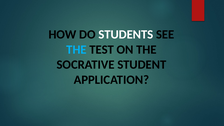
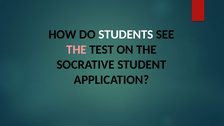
THE at (76, 50) colour: light blue -> pink
